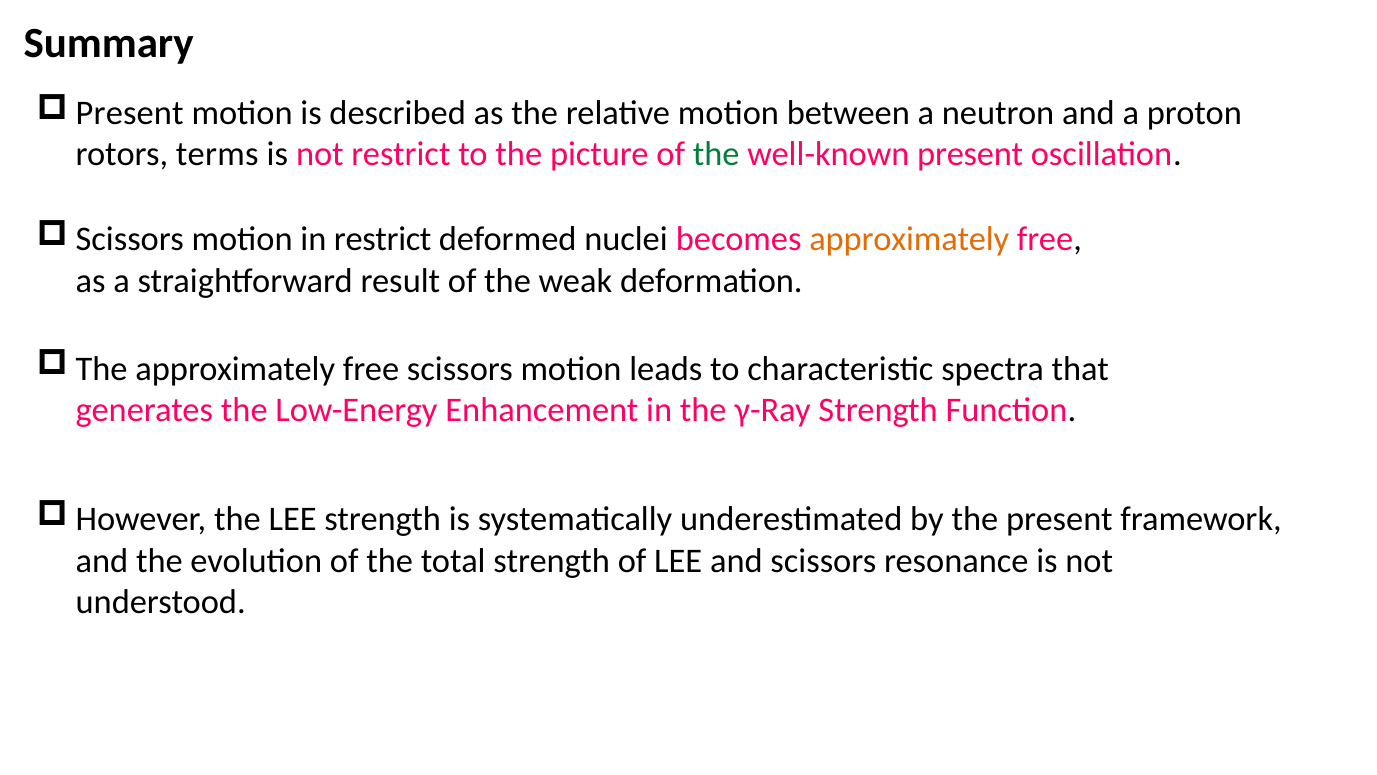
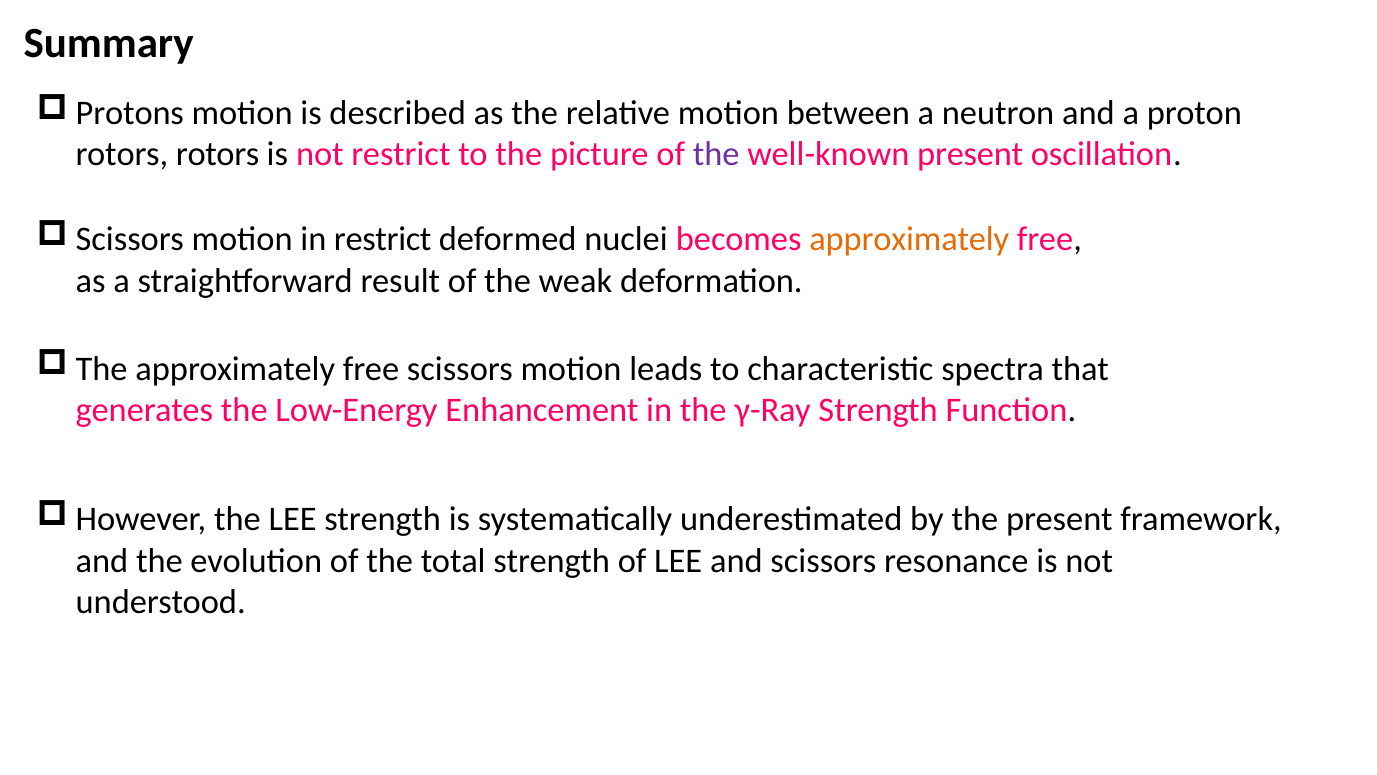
Present at (130, 113): Present -> Protons
rotors terms: terms -> rotors
the at (716, 155) colour: green -> purple
